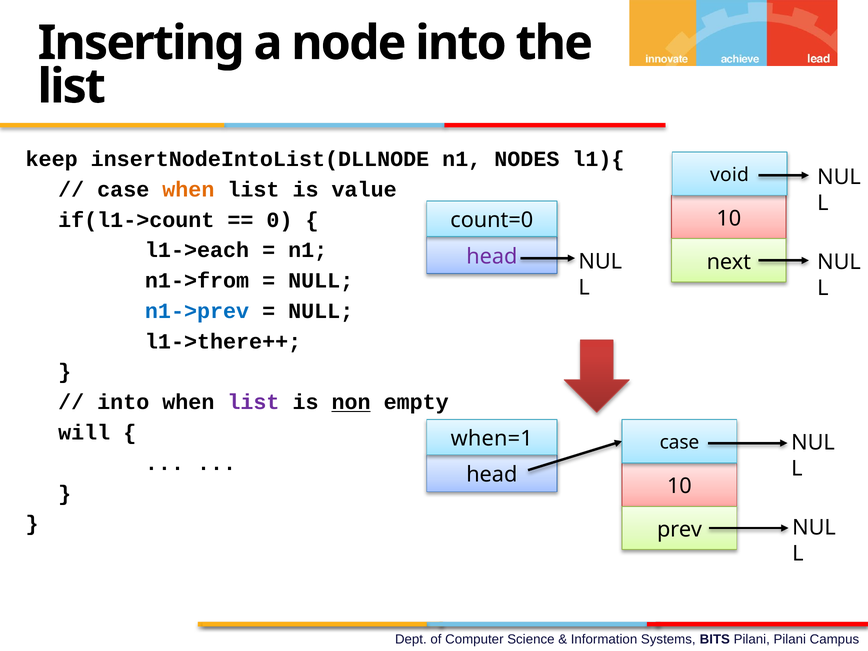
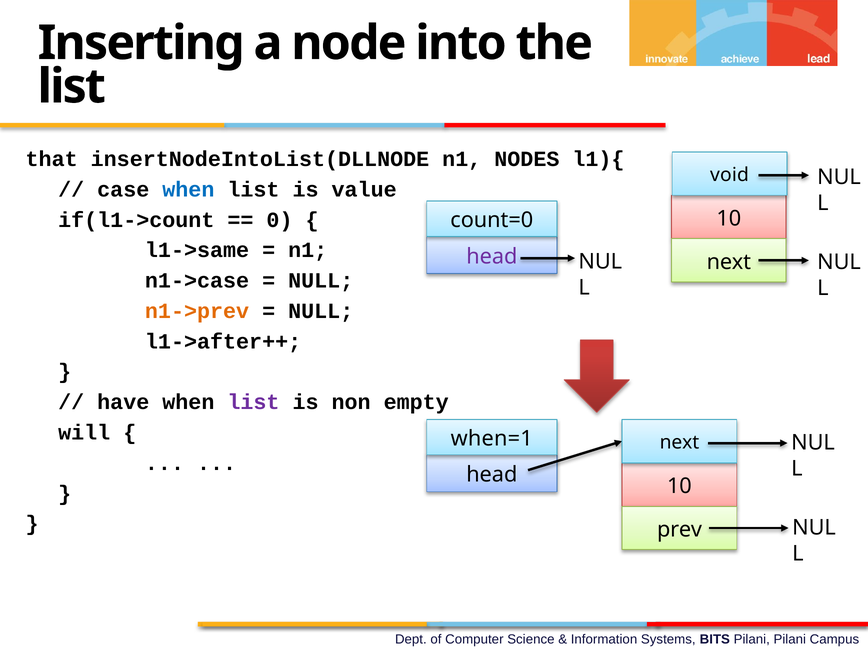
keep: keep -> that
when at (188, 190) colour: orange -> blue
l1->each: l1->each -> l1->same
n1->from: n1->from -> n1->case
n1->prev colour: blue -> orange
l1->there++: l1->there++ -> l1->after++
into at (123, 402): into -> have
non underline: present -> none
case at (680, 443): case -> next
